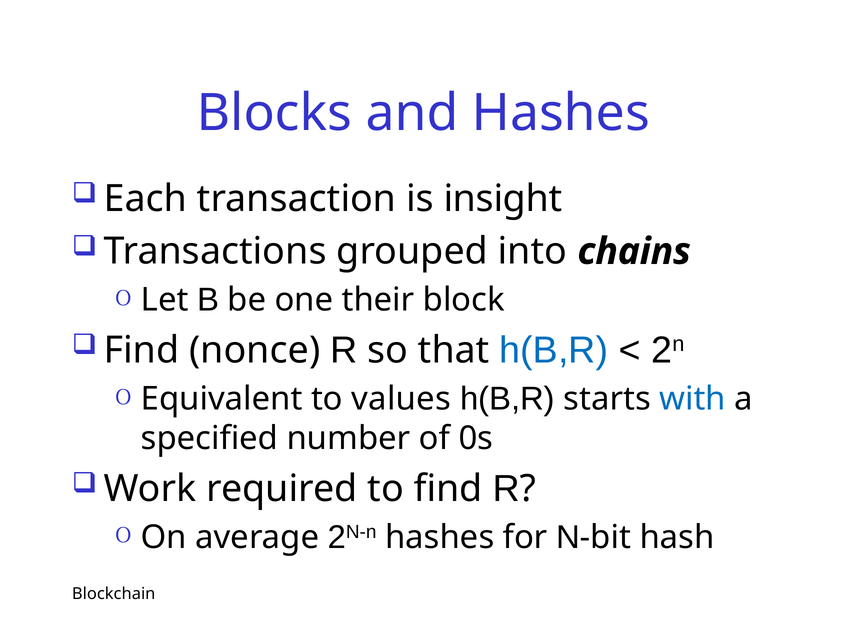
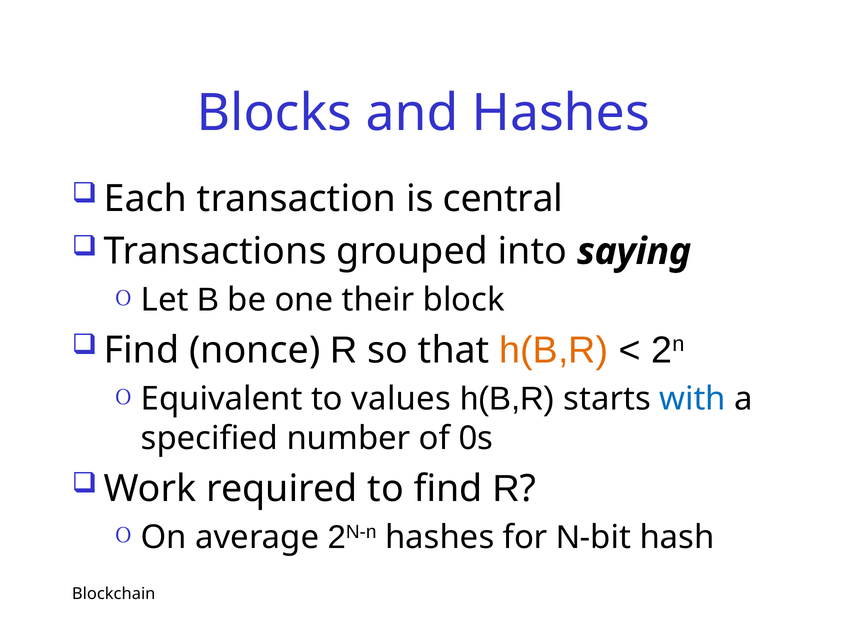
insight: insight -> central
chains: chains -> saying
h(B,R at (554, 350) colour: blue -> orange
